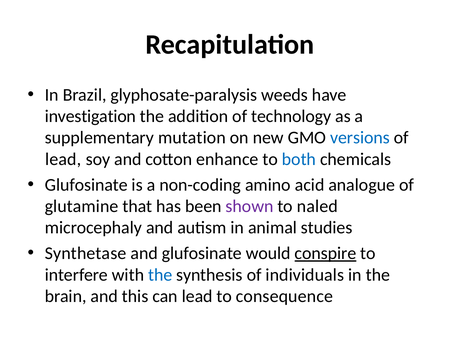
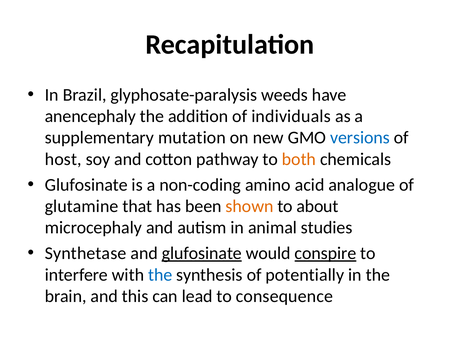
investigation: investigation -> anencephaly
technology: technology -> individuals
lead at (63, 159): lead -> host
enhance: enhance -> pathway
both colour: blue -> orange
shown colour: purple -> orange
naled: naled -> about
glufosinate at (202, 253) underline: none -> present
individuals: individuals -> potentially
